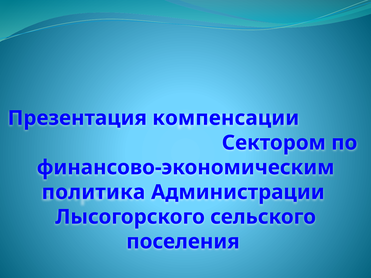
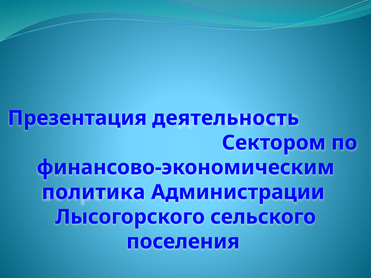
компенсации: компенсации -> деятельность
